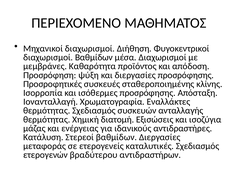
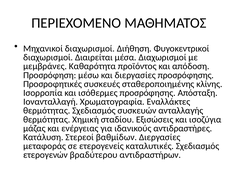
διαχωρισμοί Βαθμίδων: Βαθμίδων -> Διαιρείται
ψύξη: ψύξη -> μέσω
διατομή: διατομή -> σταδίου
